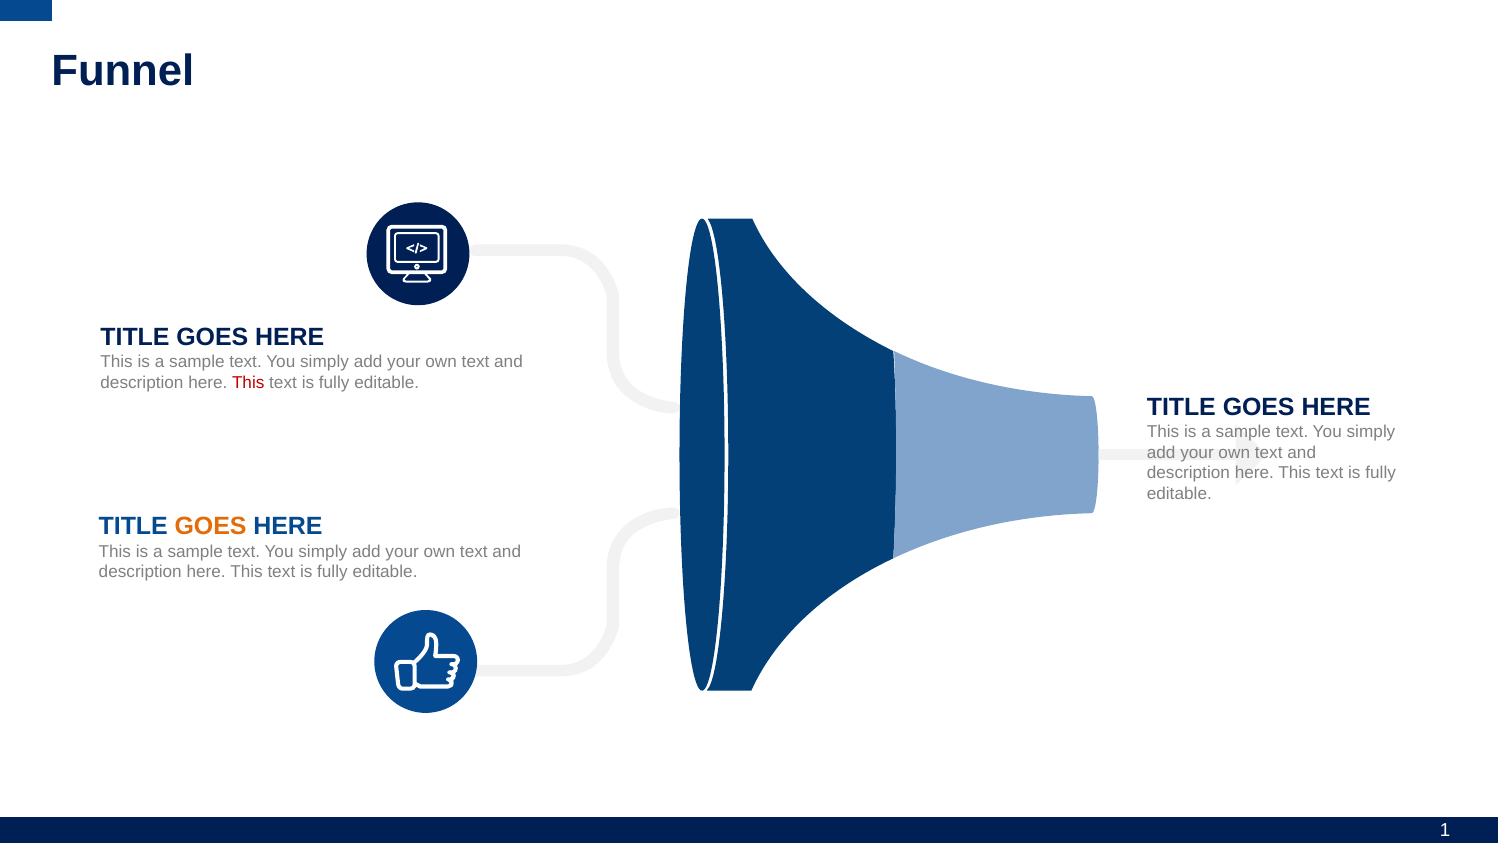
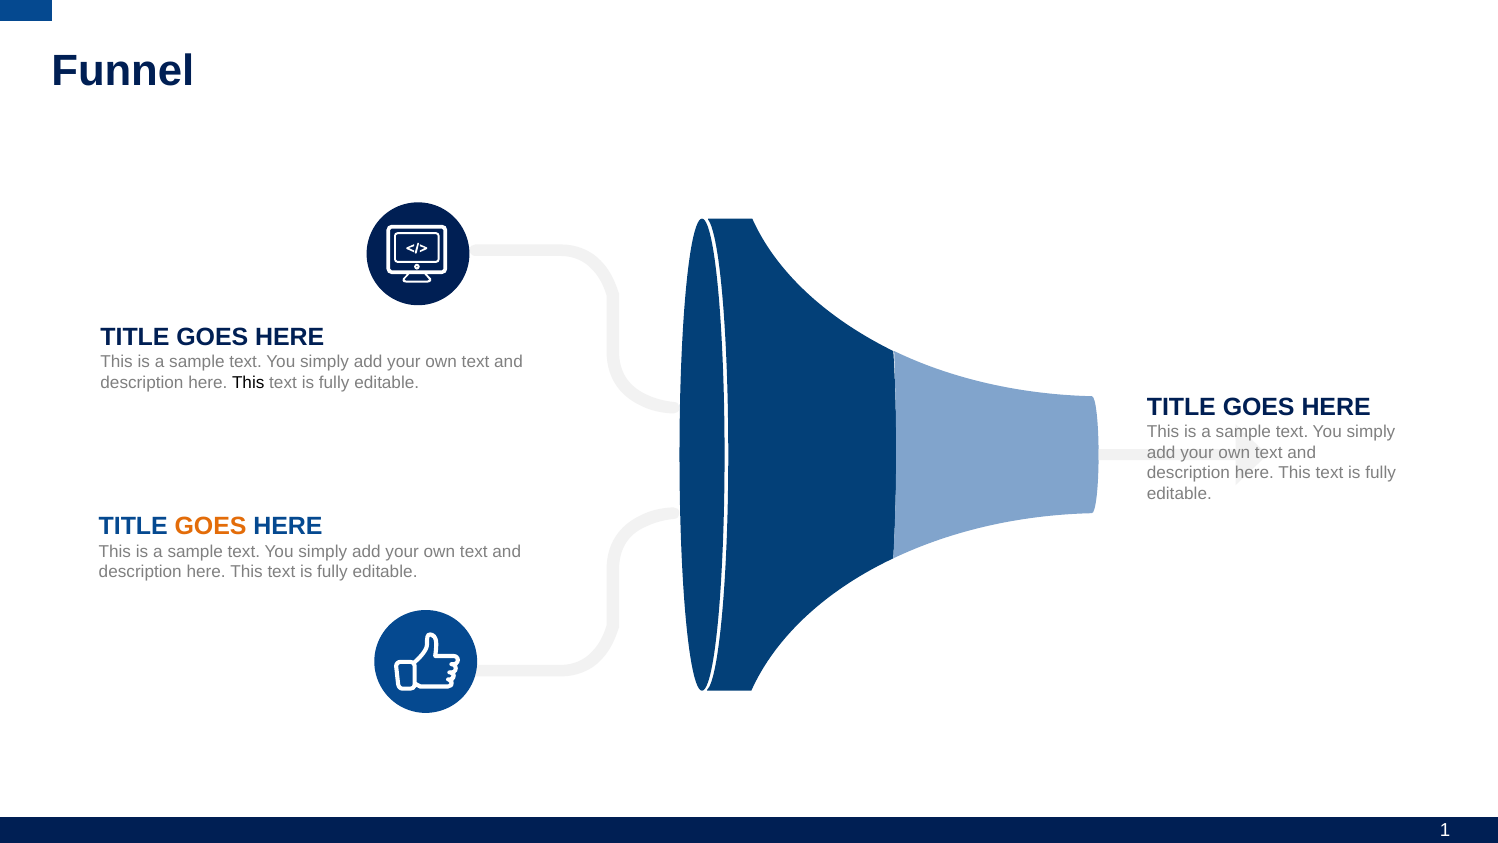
This at (248, 383) colour: red -> black
